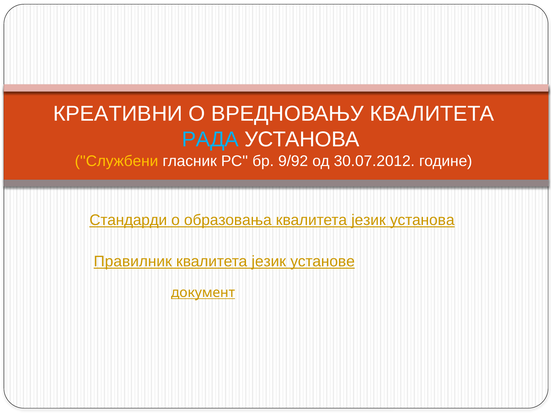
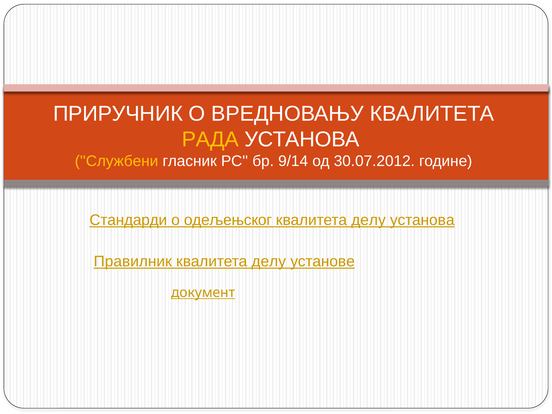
КРЕАТИВНИ: КРЕАТИВНИ -> ПРИРУЧНИК
РАДА colour: light blue -> yellow
9/92: 9/92 -> 9/14
образовања: образовања -> одељењског
језик at (368, 220): језик -> делу
језик at (269, 261): језик -> делу
